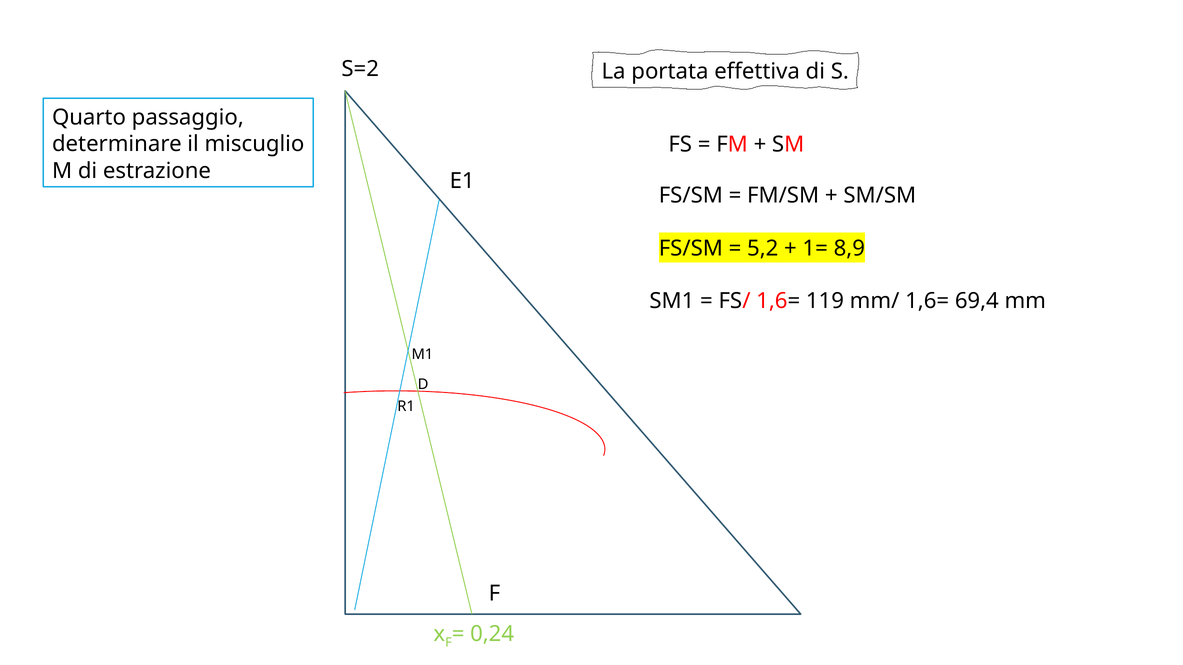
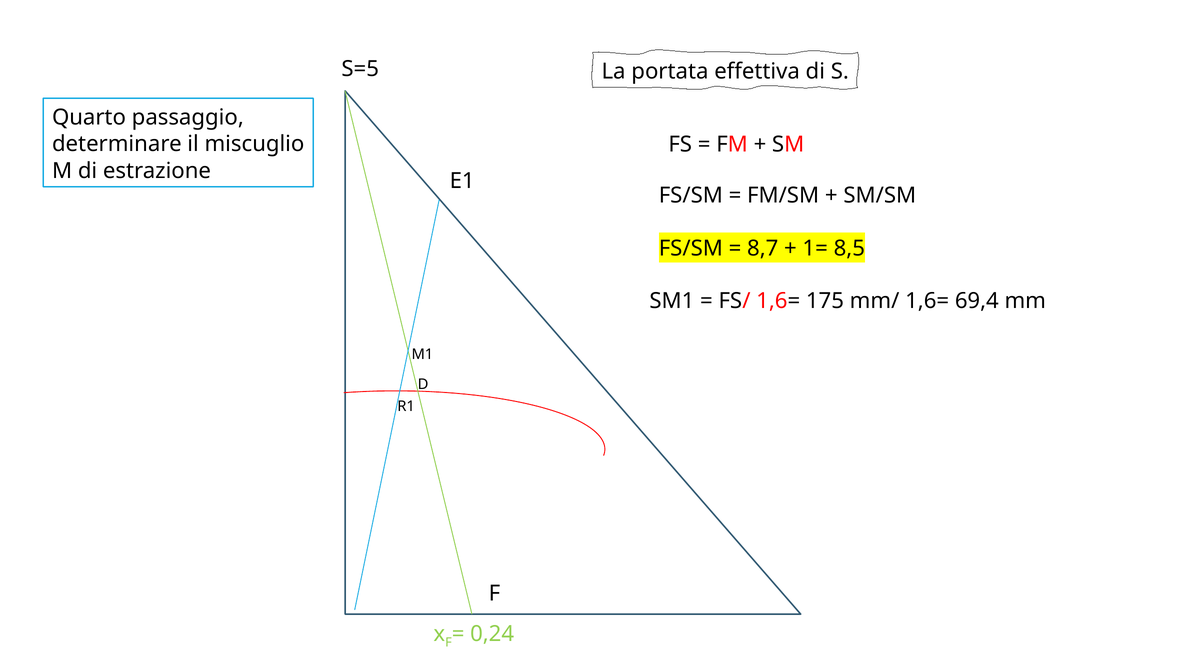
S=2: S=2 -> S=5
5,2: 5,2 -> 8,7
8,9: 8,9 -> 8,5
119: 119 -> 175
